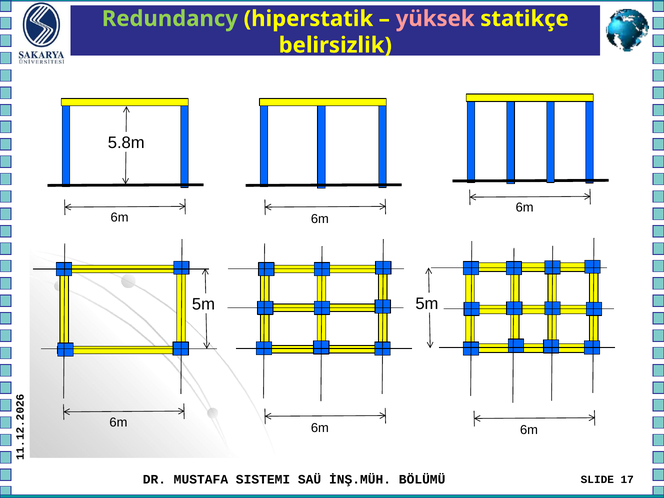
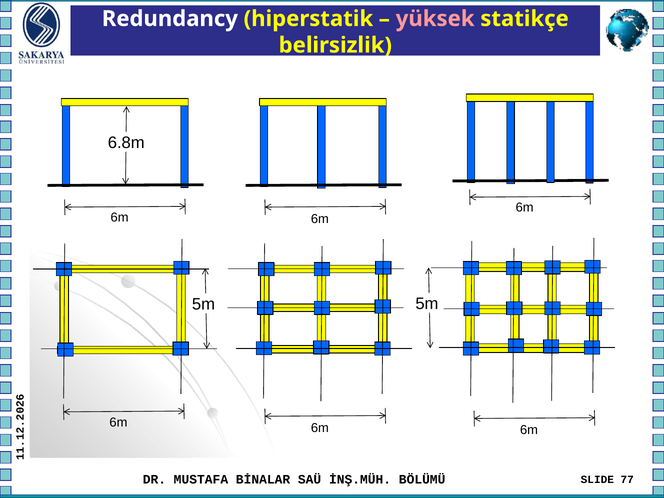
Redundancy colour: light green -> white
5.8m: 5.8m -> 6.8m
SISTEMI: SISTEMI -> BİNALAR
17: 17 -> 77
